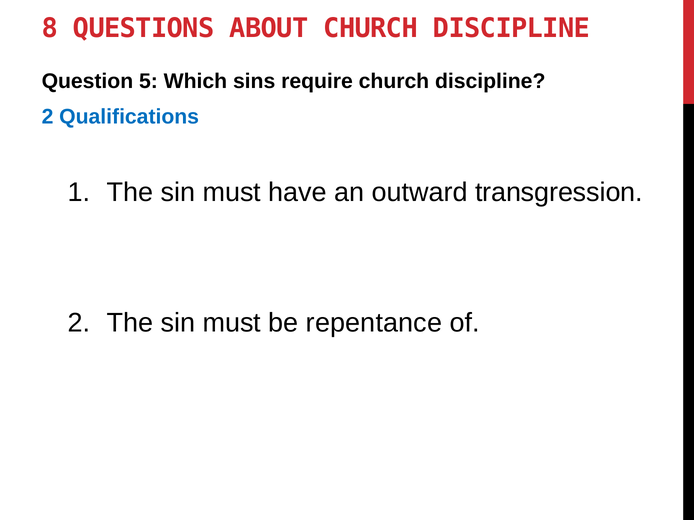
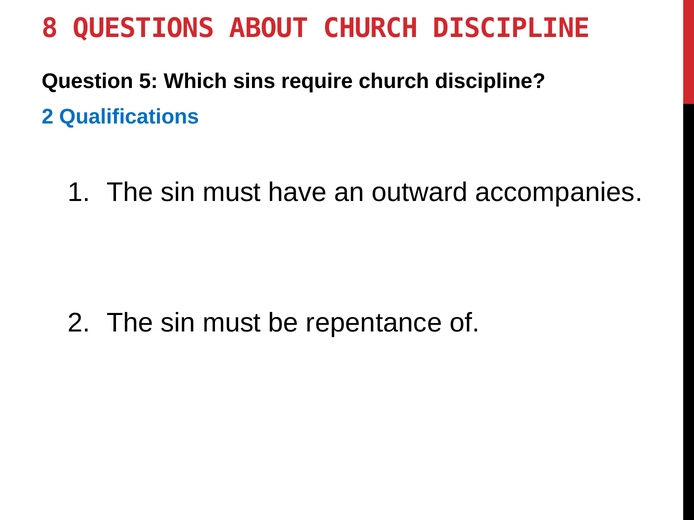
transgression: transgression -> accompanies
